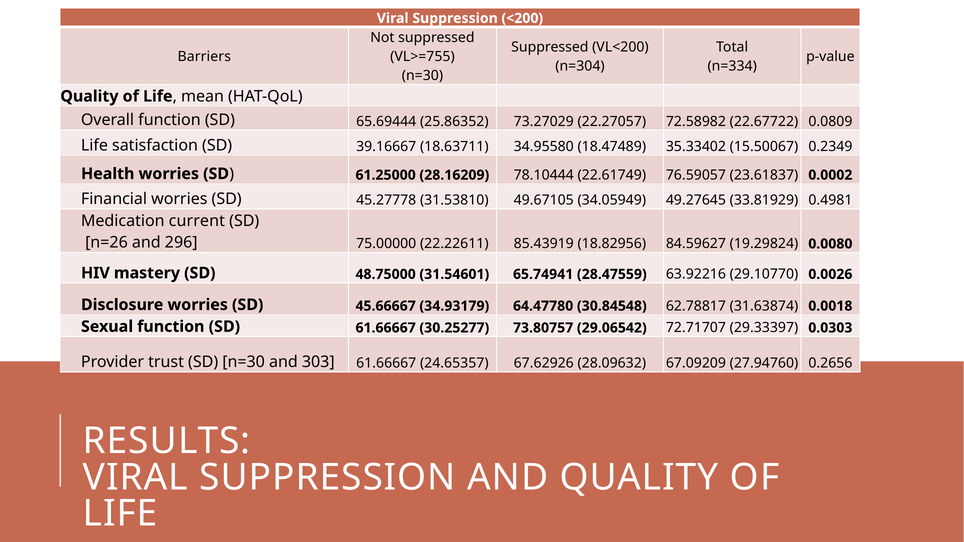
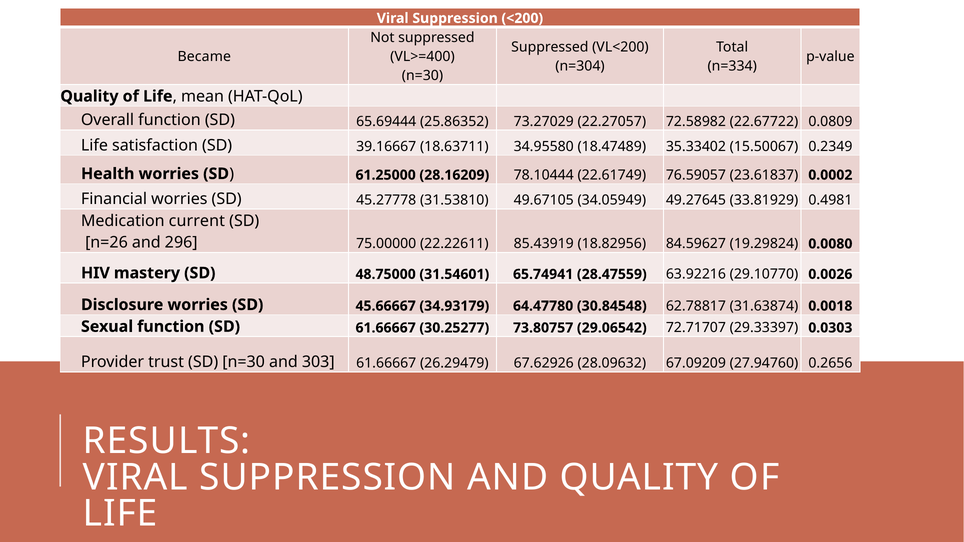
Barriers: Barriers -> Became
VL>=755: VL>=755 -> VL>=400
24.65357: 24.65357 -> 26.29479
